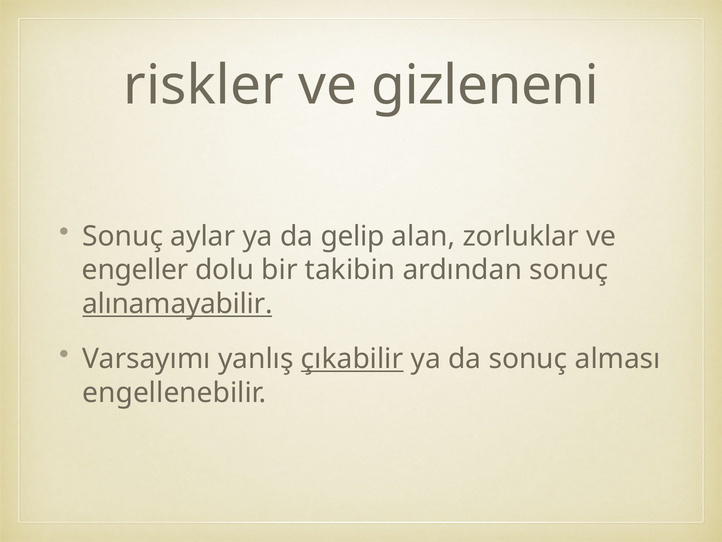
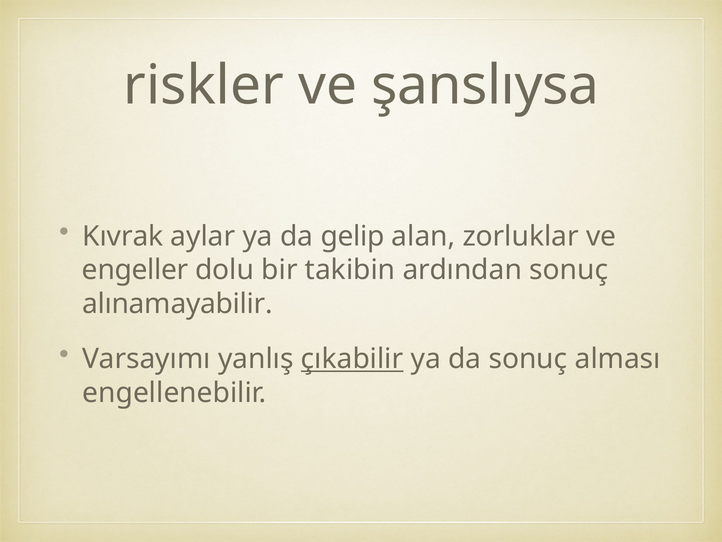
gizleneni: gizleneni -> şanslıysa
Sonuç at (123, 236): Sonuç -> Kıvrak
alınamayabilir underline: present -> none
